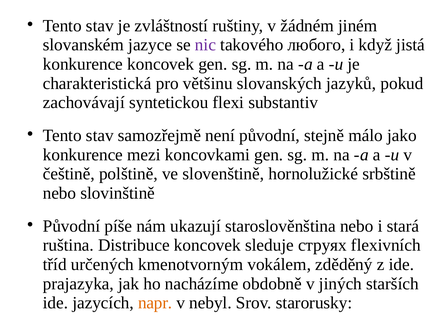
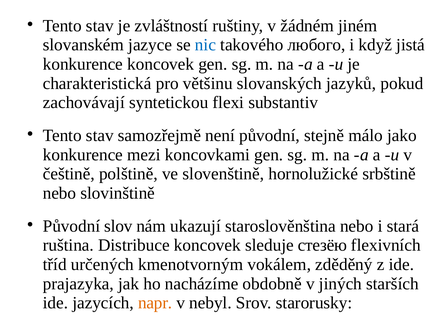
nic colour: purple -> blue
píše: píše -> slov
струях: струях -> стезёю
